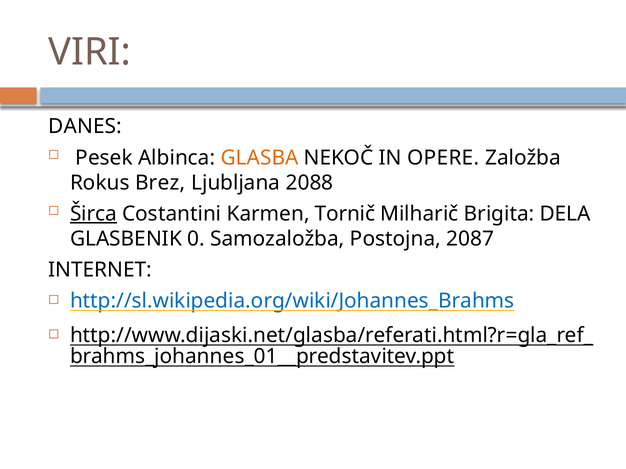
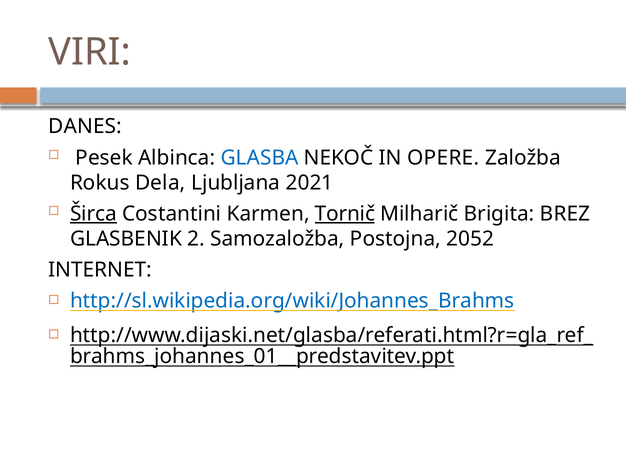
GLASBA colour: orange -> blue
Brez: Brez -> Dela
2088: 2088 -> 2021
Tornič underline: none -> present
DELA: DELA -> BREZ
0: 0 -> 2
2087: 2087 -> 2052
